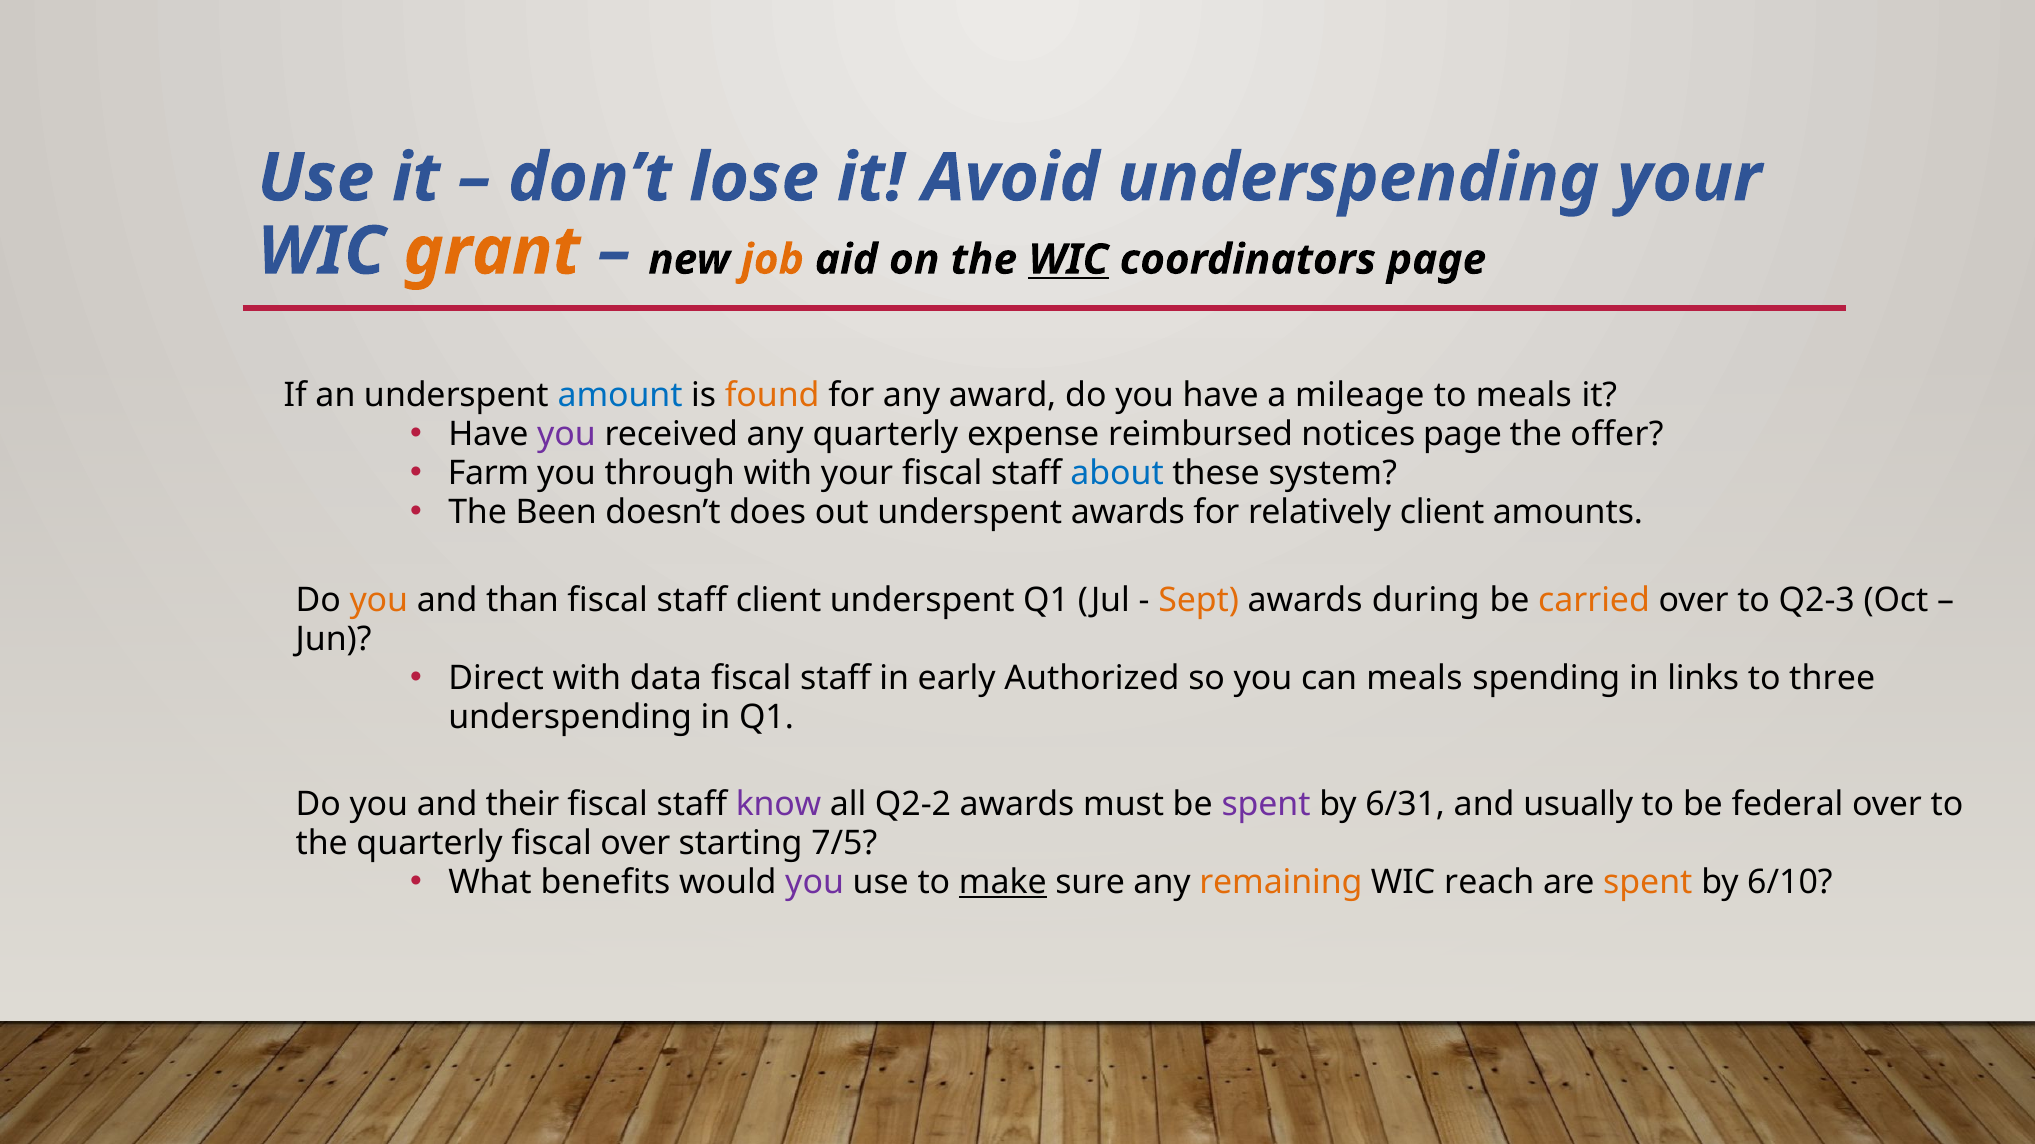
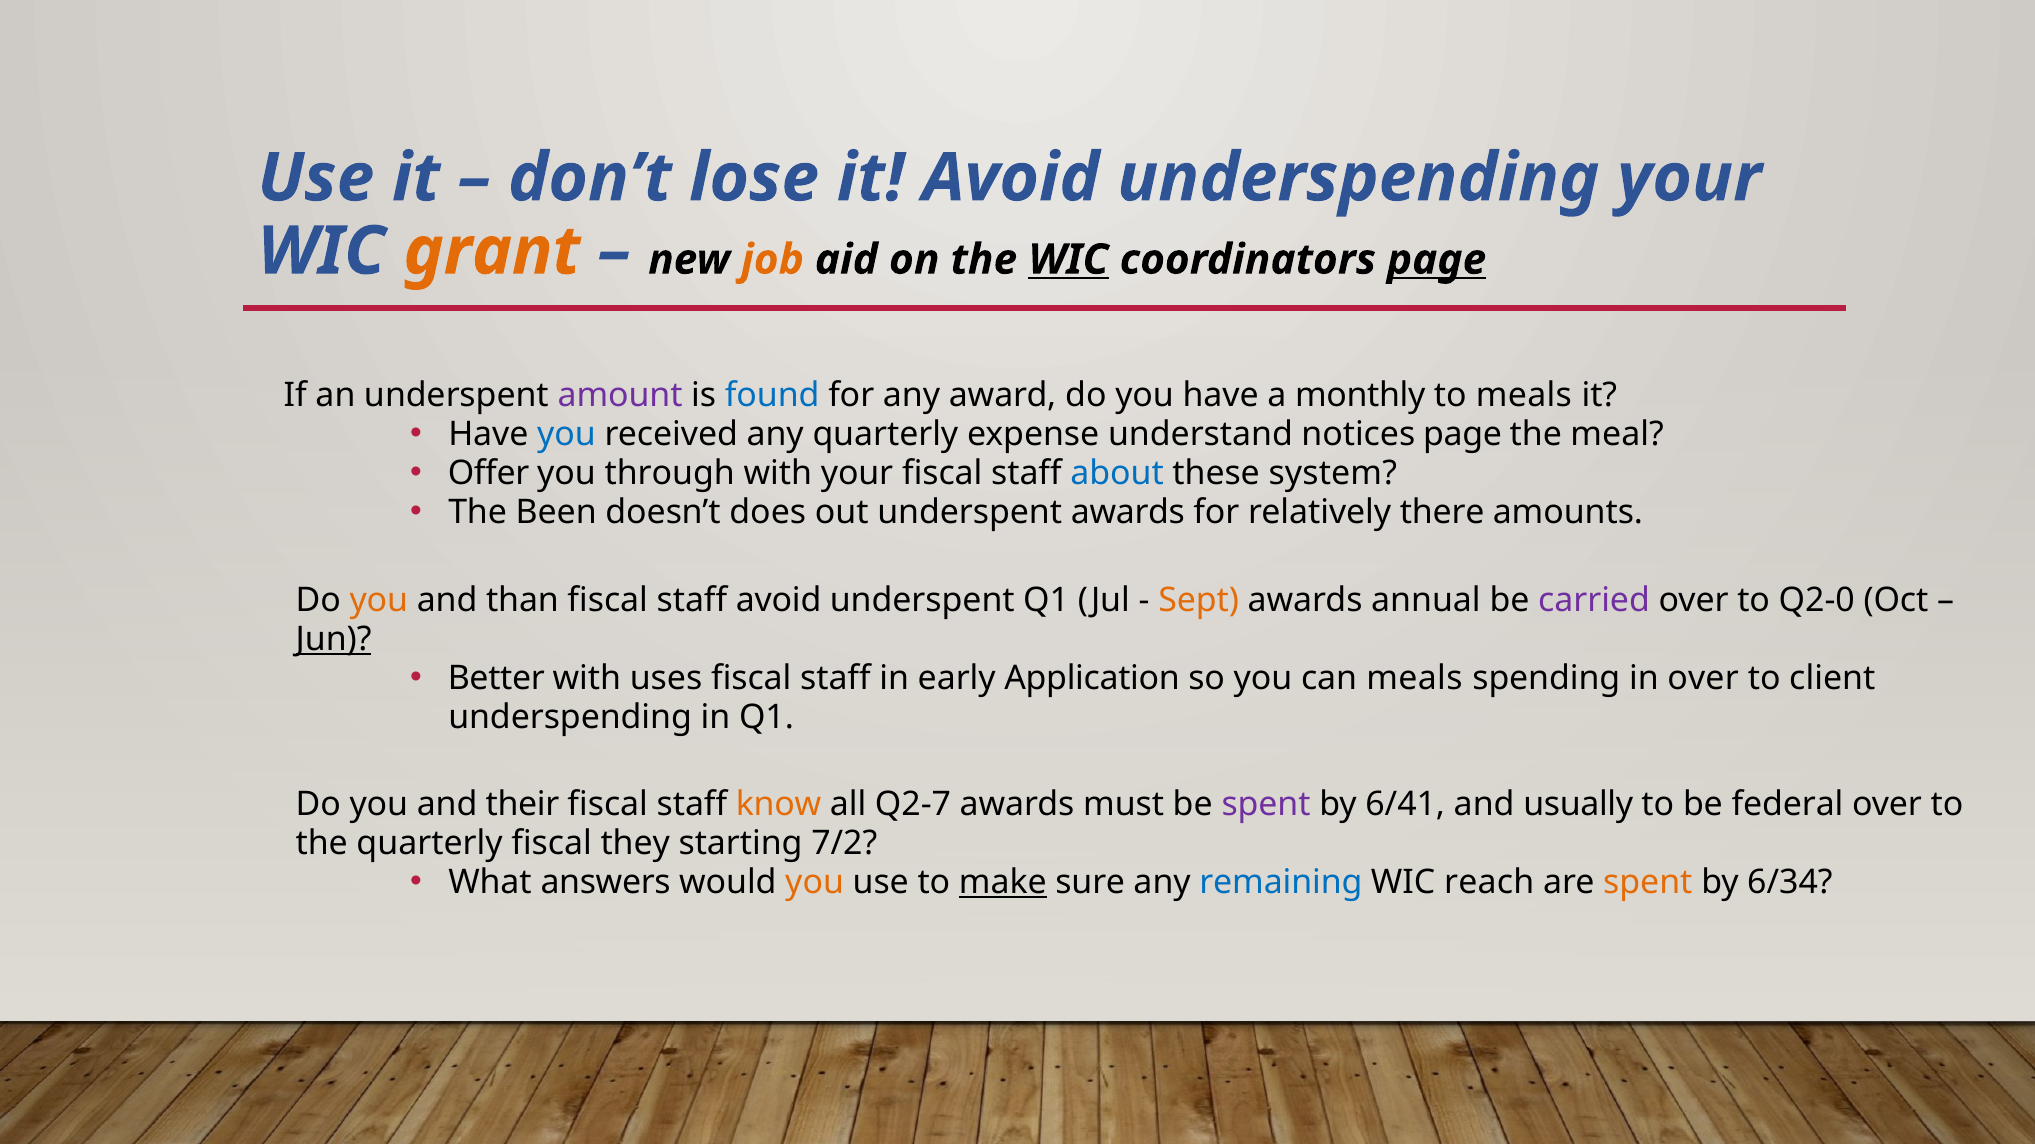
page at (1437, 260) underline: none -> present
amount colour: blue -> purple
found colour: orange -> blue
mileage: mileage -> monthly
you at (567, 435) colour: purple -> blue
reimbursed: reimbursed -> understand
offer: offer -> meal
Farm: Farm -> Offer
relatively client: client -> there
staff client: client -> avoid
during: during -> annual
carried colour: orange -> purple
Q2-3: Q2-3 -> Q2-0
Jun underline: none -> present
Direct: Direct -> Better
data: data -> uses
Authorized: Authorized -> Application
in links: links -> over
three: three -> client
know colour: purple -> orange
Q2-2: Q2-2 -> Q2-7
6/31: 6/31 -> 6/41
fiscal over: over -> they
7/5: 7/5 -> 7/2
benefits: benefits -> answers
you at (815, 883) colour: purple -> orange
remaining colour: orange -> blue
6/10: 6/10 -> 6/34
